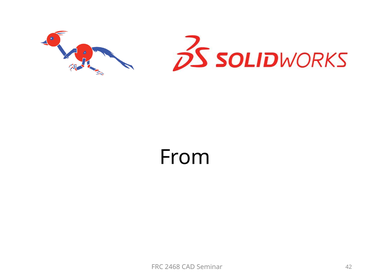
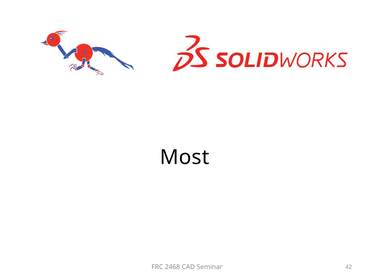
From: From -> Most
